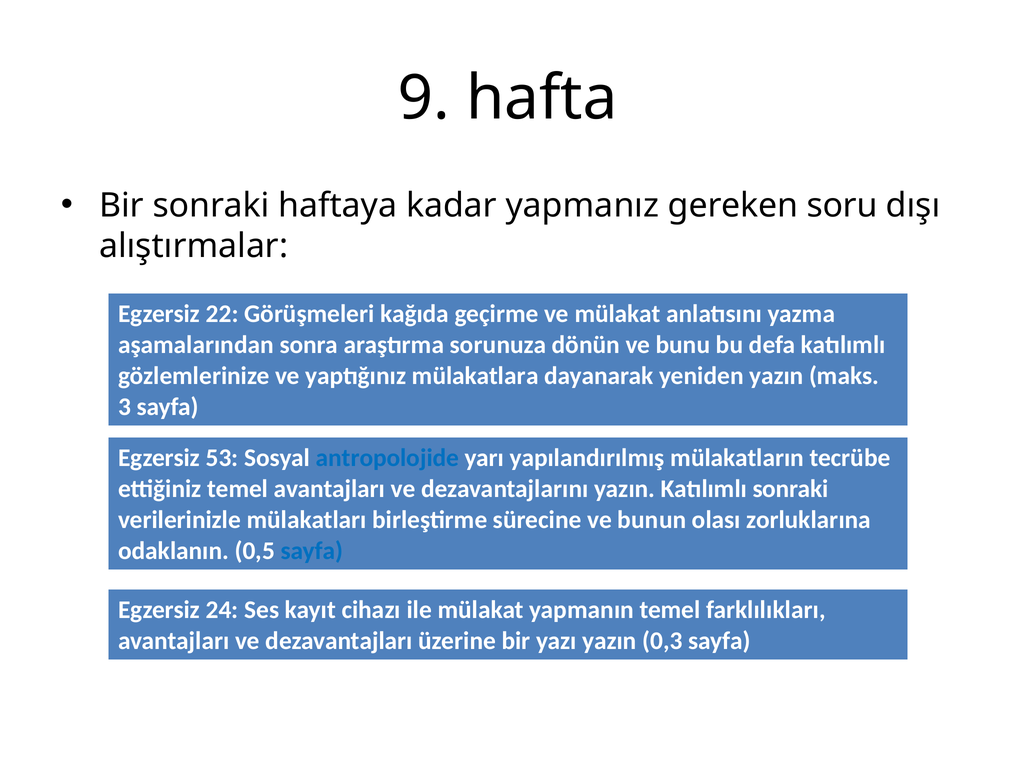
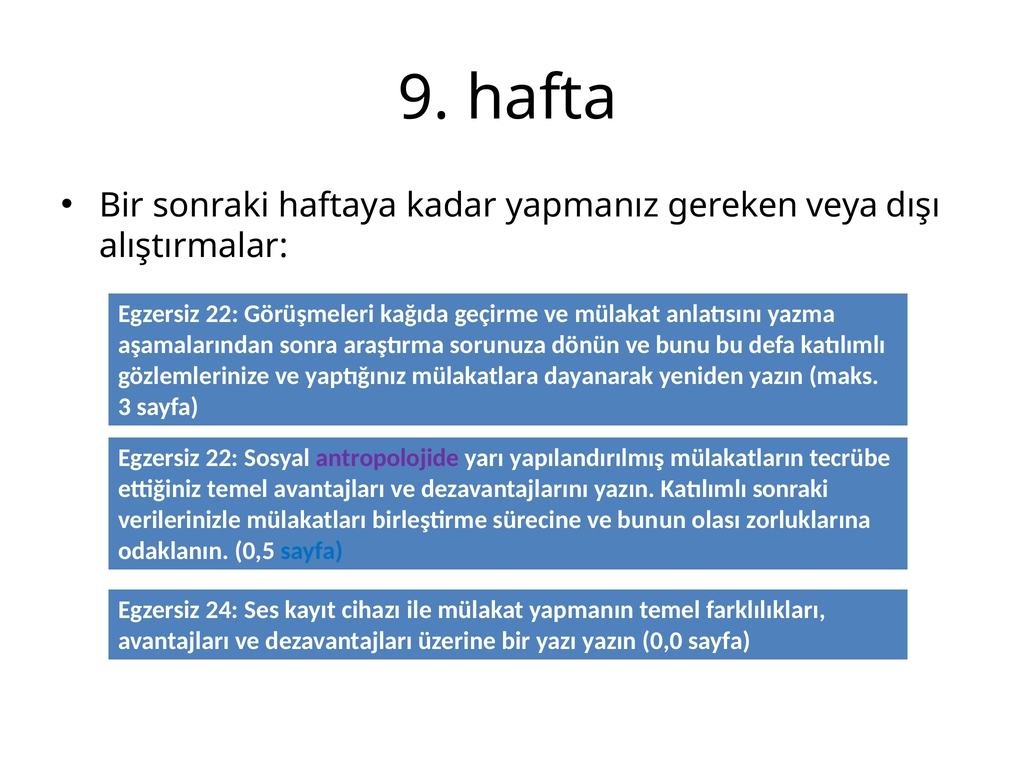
soru: soru -> veya
53 at (222, 458): 53 -> 22
antropolojide colour: blue -> purple
0,3: 0,3 -> 0,0
